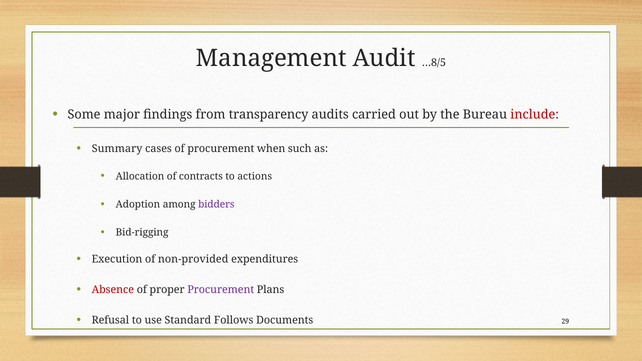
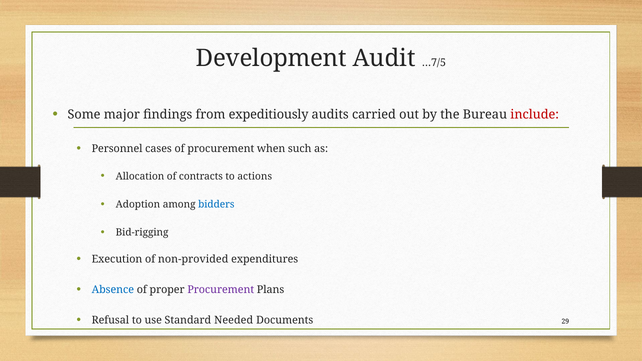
Management: Management -> Development
…8/5: …8/5 -> …7/5
transparency: transparency -> expeditiously
Summary: Summary -> Personnel
bidders colour: purple -> blue
Absence colour: red -> blue
Follows: Follows -> Needed
